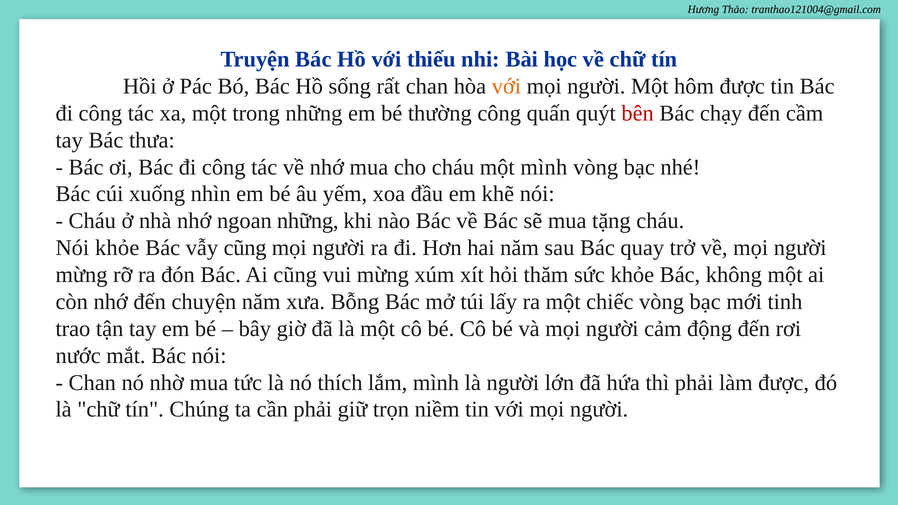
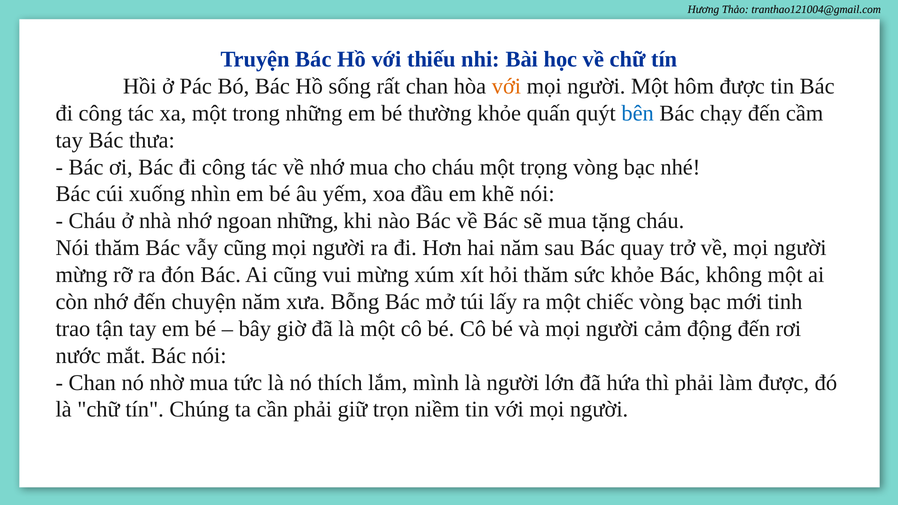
thường công: công -> khỏe
bên colour: red -> blue
một mình: mình -> trọng
Nói khỏe: khỏe -> thăm
